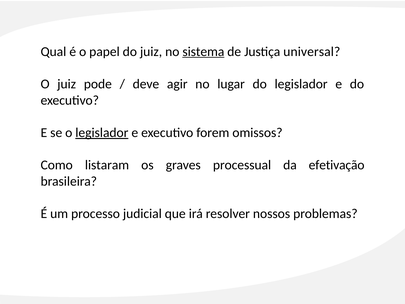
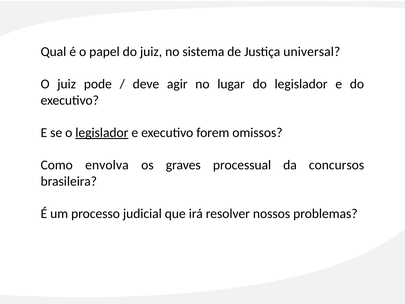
sistema underline: present -> none
listaram: listaram -> envolva
efetivação: efetivação -> concursos
